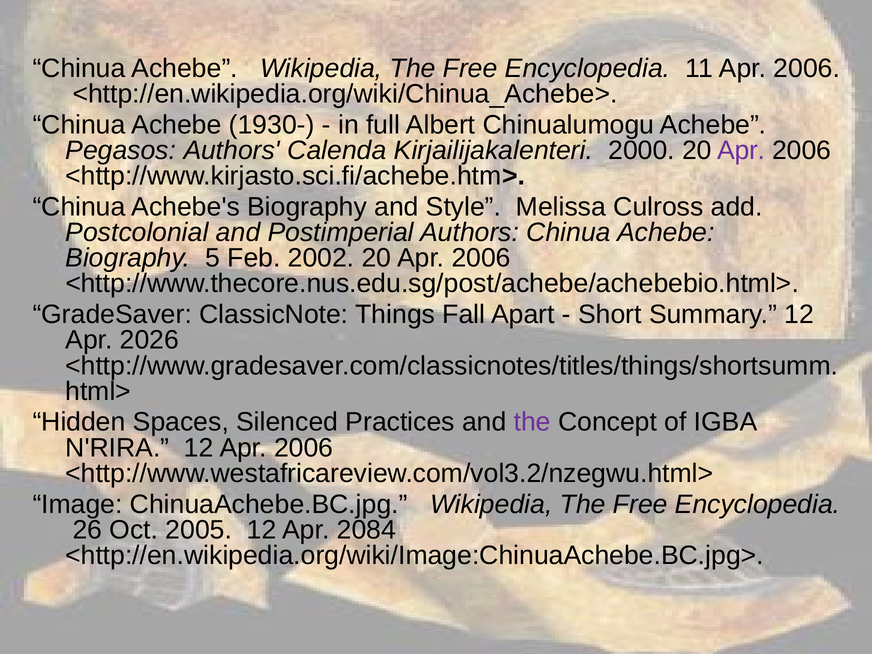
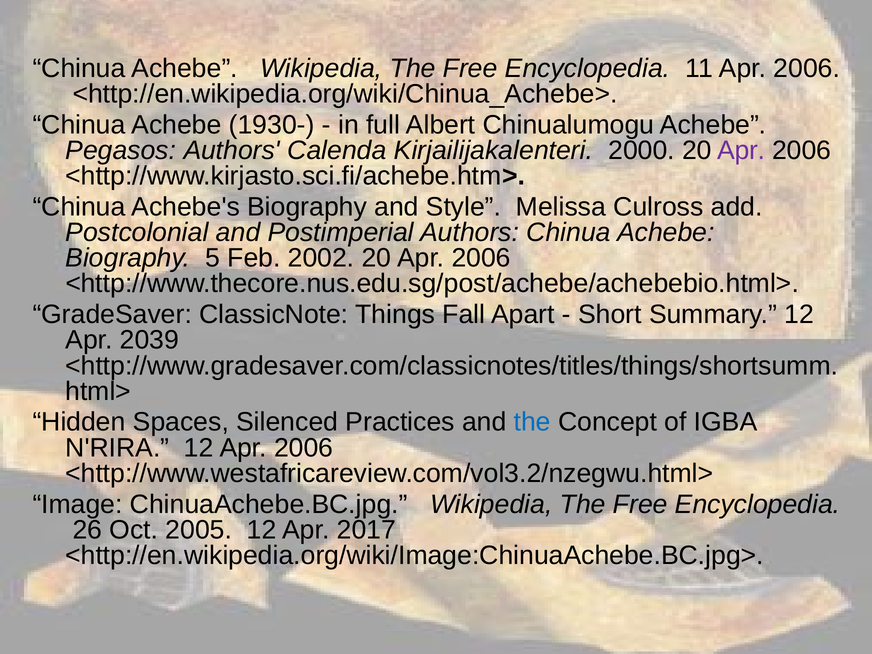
2026: 2026 -> 2039
the at (532, 422) colour: purple -> blue
2084: 2084 -> 2017
